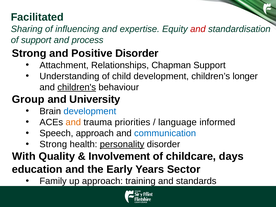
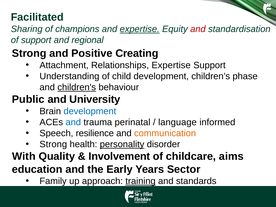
influencing: influencing -> champions
expertise at (140, 29) underline: none -> present
process: process -> regional
Positive Disorder: Disorder -> Creating
Relationships Chapman: Chapman -> Expertise
longer: longer -> phase
Group: Group -> Public
and at (73, 122) colour: orange -> blue
priorities: priorities -> perinatal
Speech approach: approach -> resilience
communication colour: blue -> orange
days: days -> aims
training underline: none -> present
